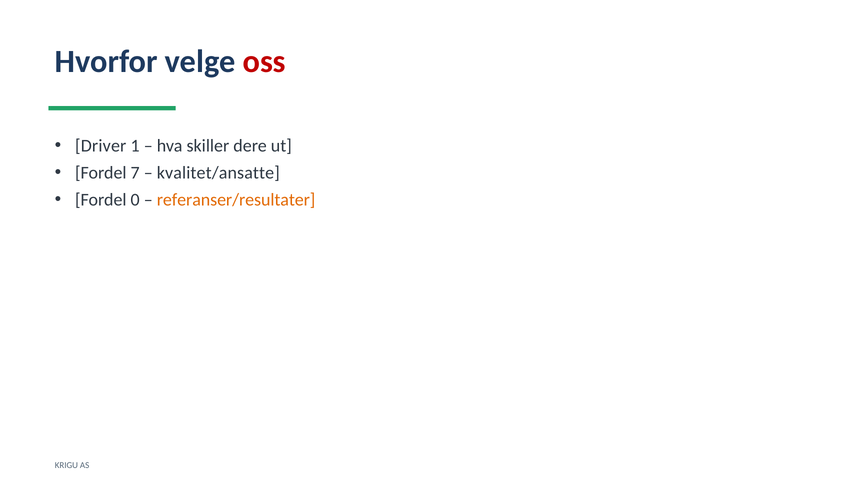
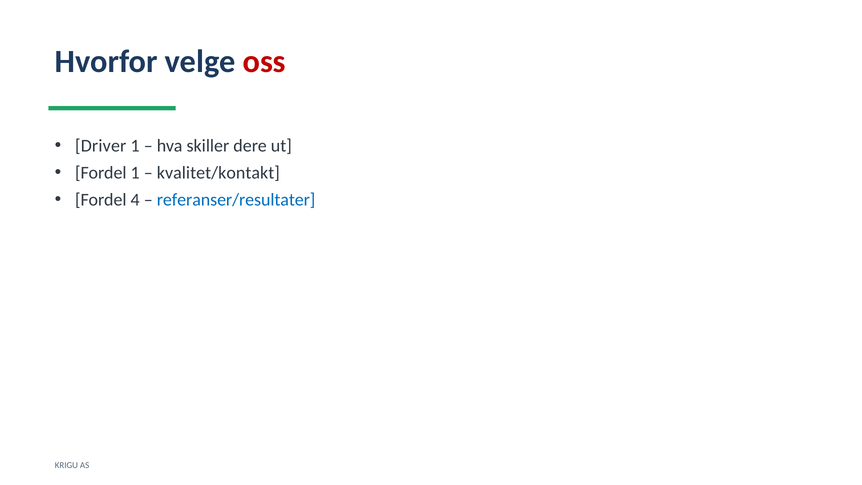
Fordel 7: 7 -> 1
kvalitet/ansatte: kvalitet/ansatte -> kvalitet/kontakt
0: 0 -> 4
referanser/resultater colour: orange -> blue
